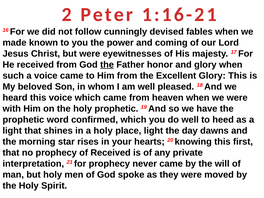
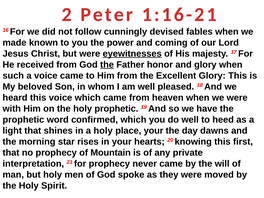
eyewitnesses underline: none -> present
place light: light -> your
of Received: Received -> Mountain
